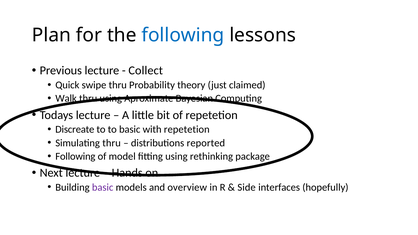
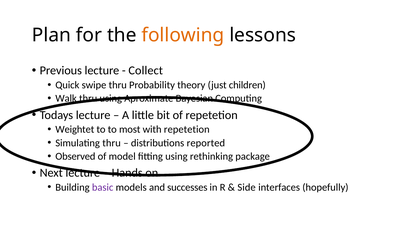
following at (183, 35) colour: blue -> orange
claimed: claimed -> children
Discreate: Discreate -> Weightet
to basic: basic -> most
Following at (75, 156): Following -> Observed
overview: overview -> successes
